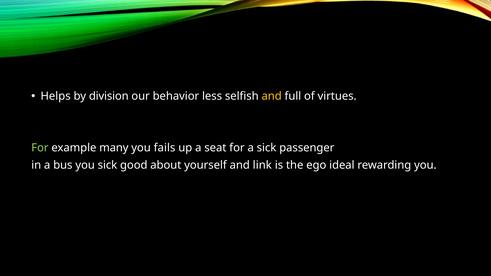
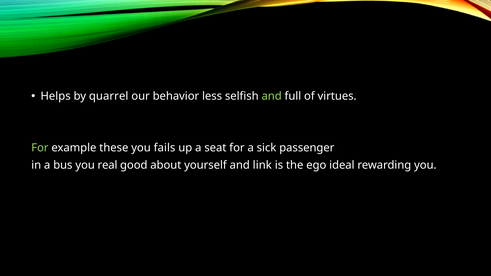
division: division -> quarrel
and at (272, 96) colour: yellow -> light green
many: many -> these
you sick: sick -> real
